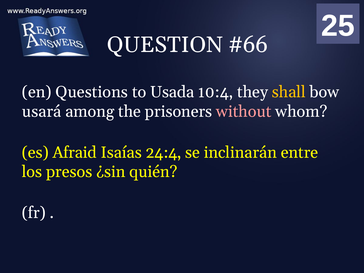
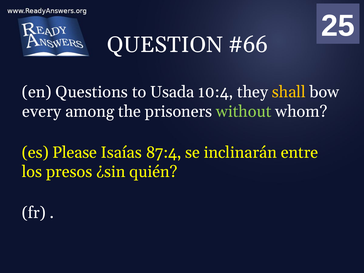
usará: usará -> every
without colour: pink -> light green
Afraid: Afraid -> Please
24:4: 24:4 -> 87:4
